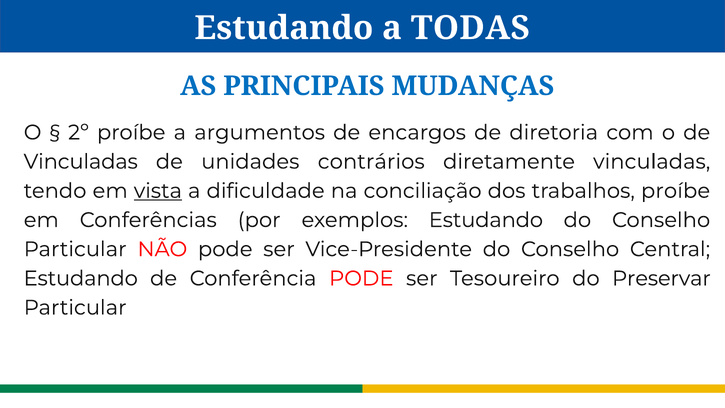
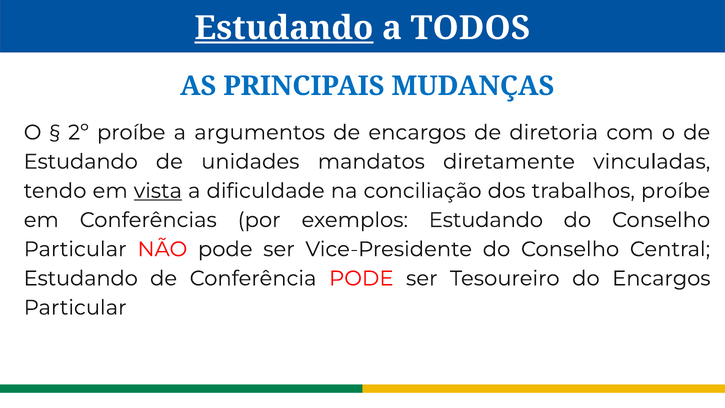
Estudando at (284, 28) underline: none -> present
TODAS: TODAS -> TODOS
Vinculadas at (81, 162): Vinculadas -> Estudando
contrários: contrários -> mandatos
do Preservar: Preservar -> Encargos
